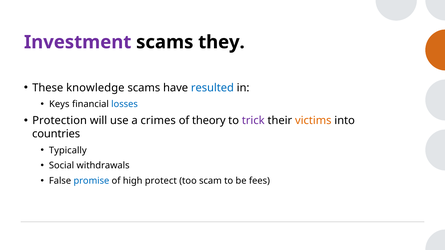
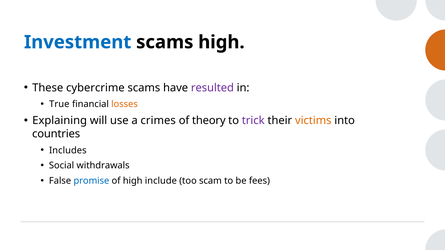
Investment colour: purple -> blue
scams they: they -> high
knowledge: knowledge -> cybercrime
resulted colour: blue -> purple
Keys: Keys -> True
losses colour: blue -> orange
Protection: Protection -> Explaining
Typically: Typically -> Includes
protect: protect -> include
